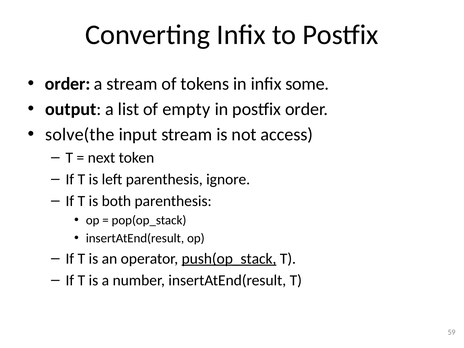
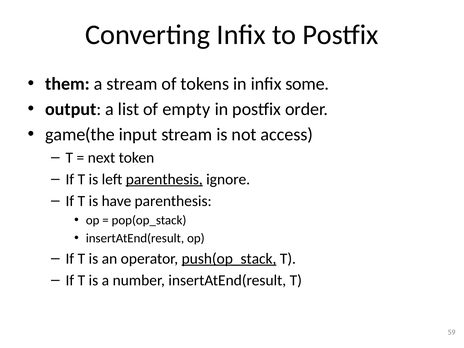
order at (68, 84): order -> them
solve(the: solve(the -> game(the
parenthesis at (164, 179) underline: none -> present
both: both -> have
